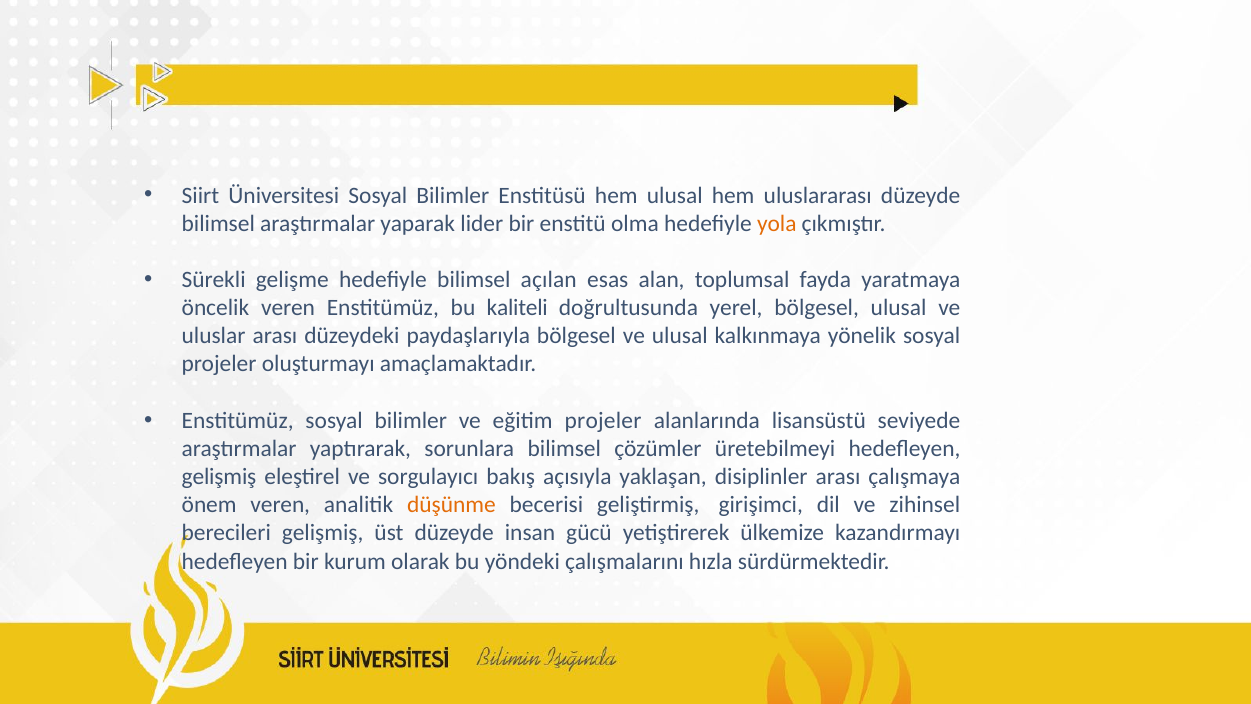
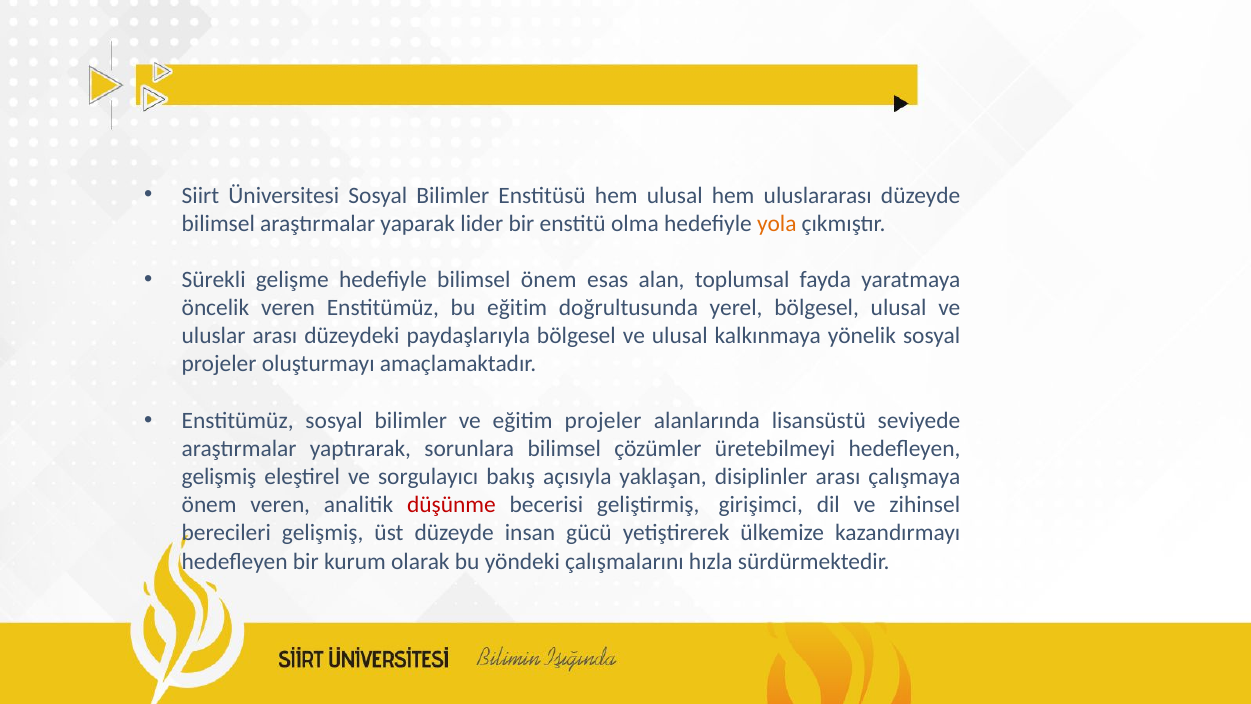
bilimsel açılan: açılan -> önem
bu kaliteli: kaliteli -> eğitim
düşünme colour: orange -> red
